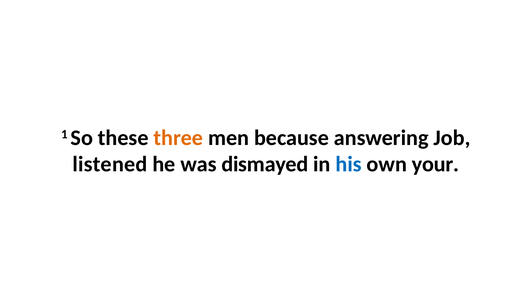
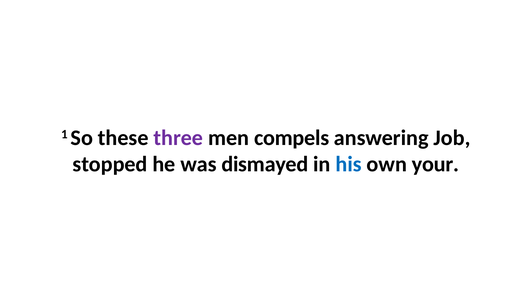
three colour: orange -> purple
because: because -> compels
listened: listened -> stopped
